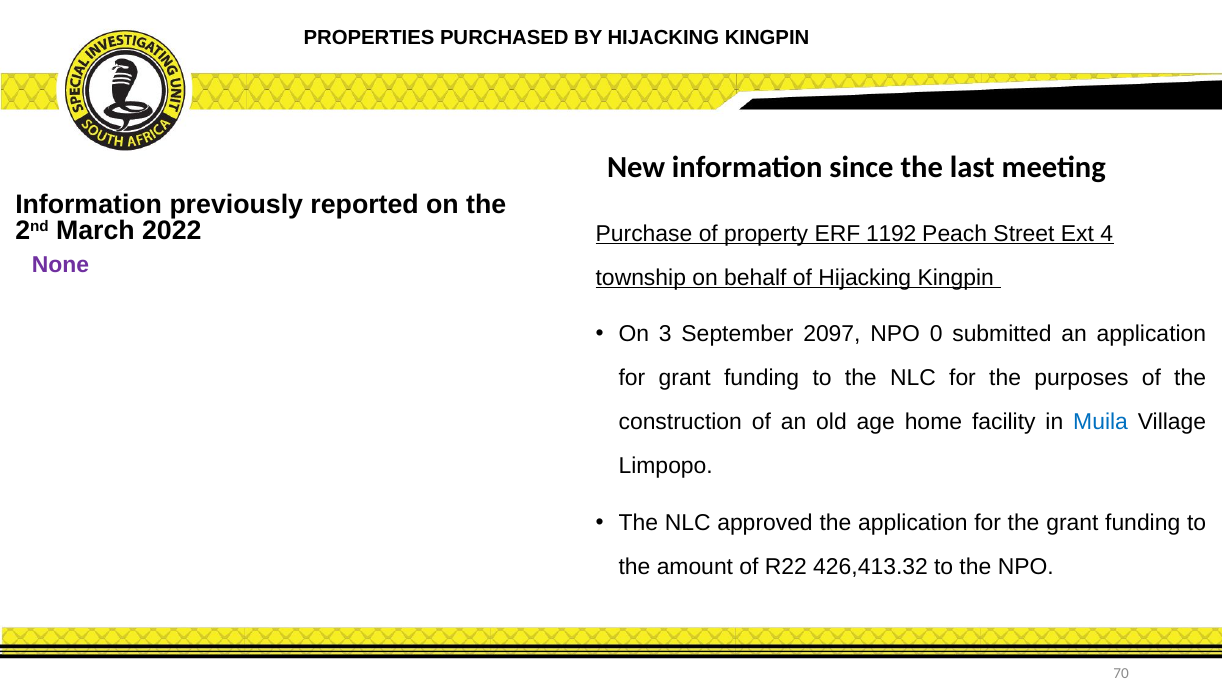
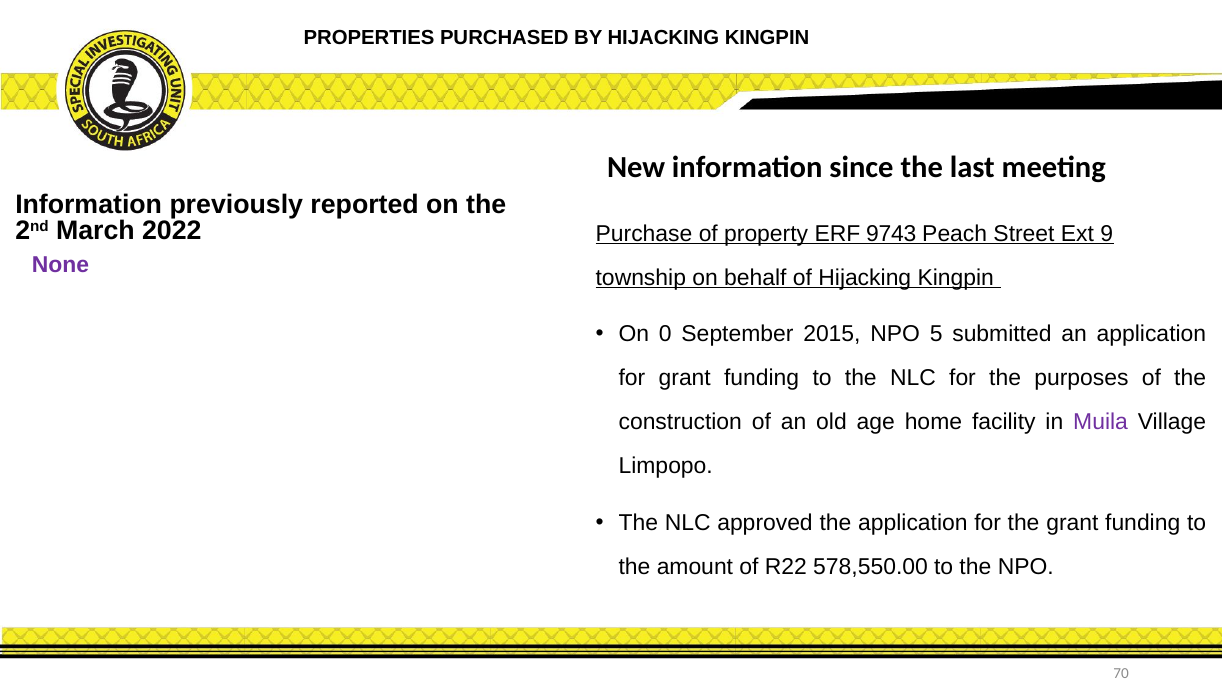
1192: 1192 -> 9743
4: 4 -> 9
3: 3 -> 0
2097: 2097 -> 2015
0: 0 -> 5
Muila colour: blue -> purple
426,413.32: 426,413.32 -> 578,550.00
